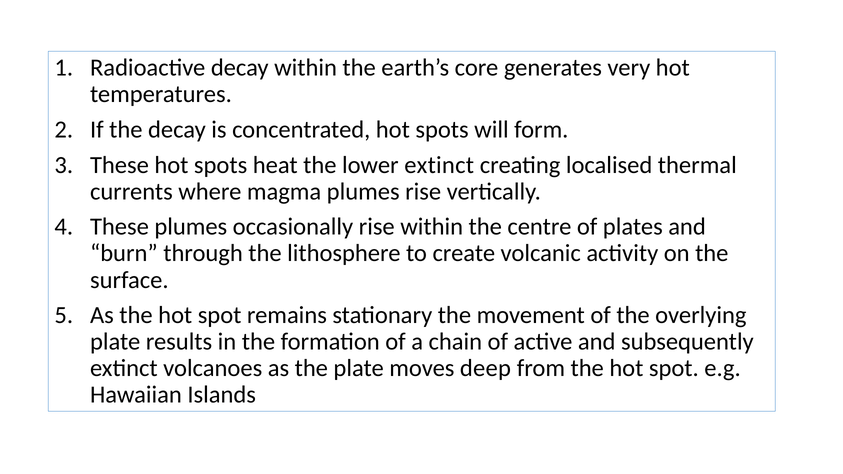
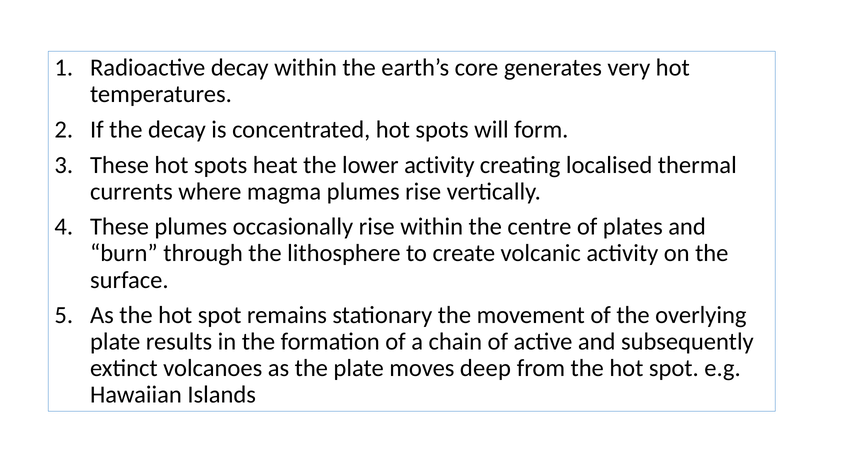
lower extinct: extinct -> activity
